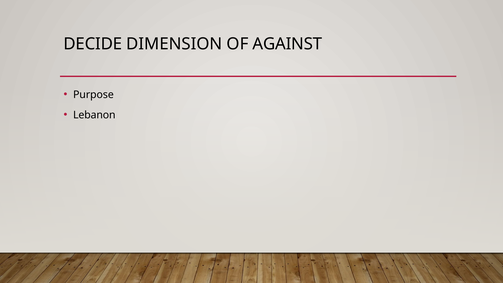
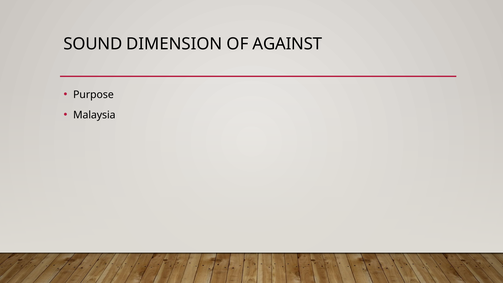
DECIDE: DECIDE -> SOUND
Lebanon: Lebanon -> Malaysia
